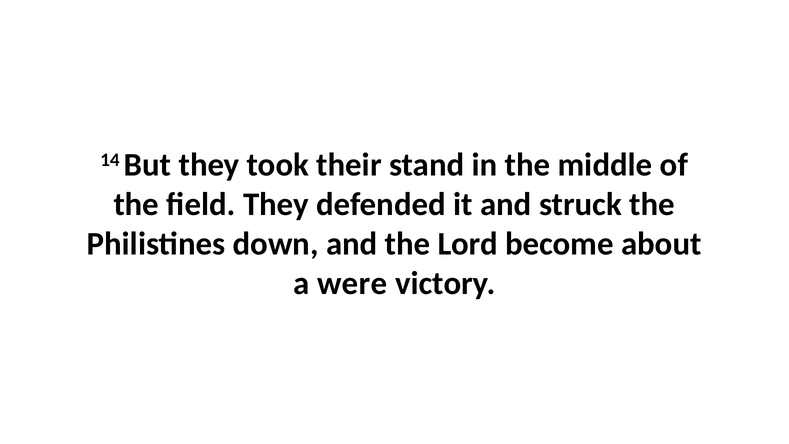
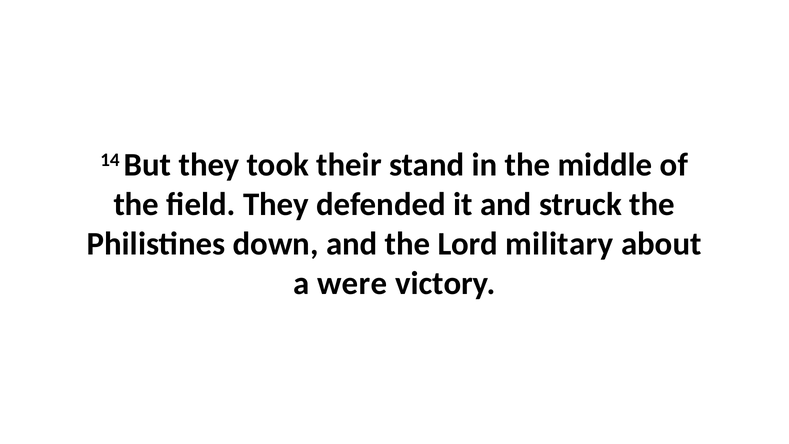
become: become -> military
